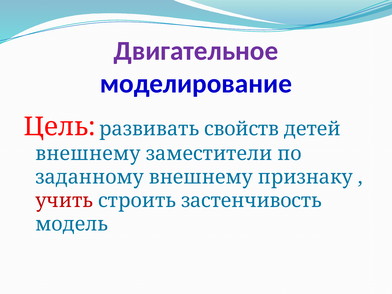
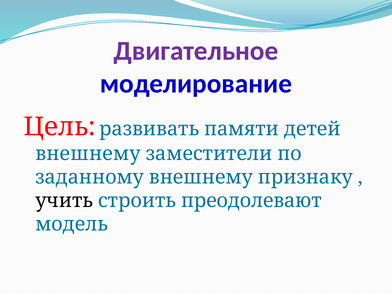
свойств: свойств -> памяти
учить colour: red -> black
застенчивость: застенчивость -> преодолевают
